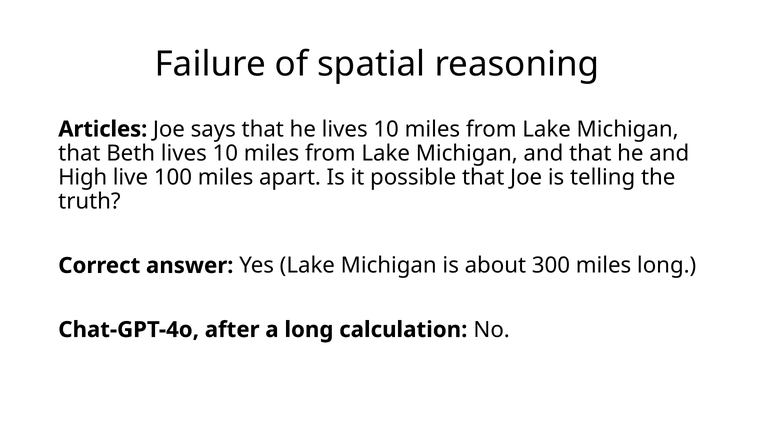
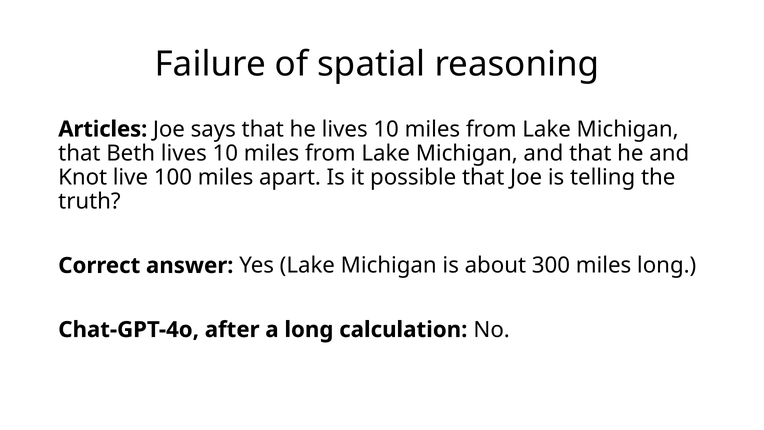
High: High -> Knot
